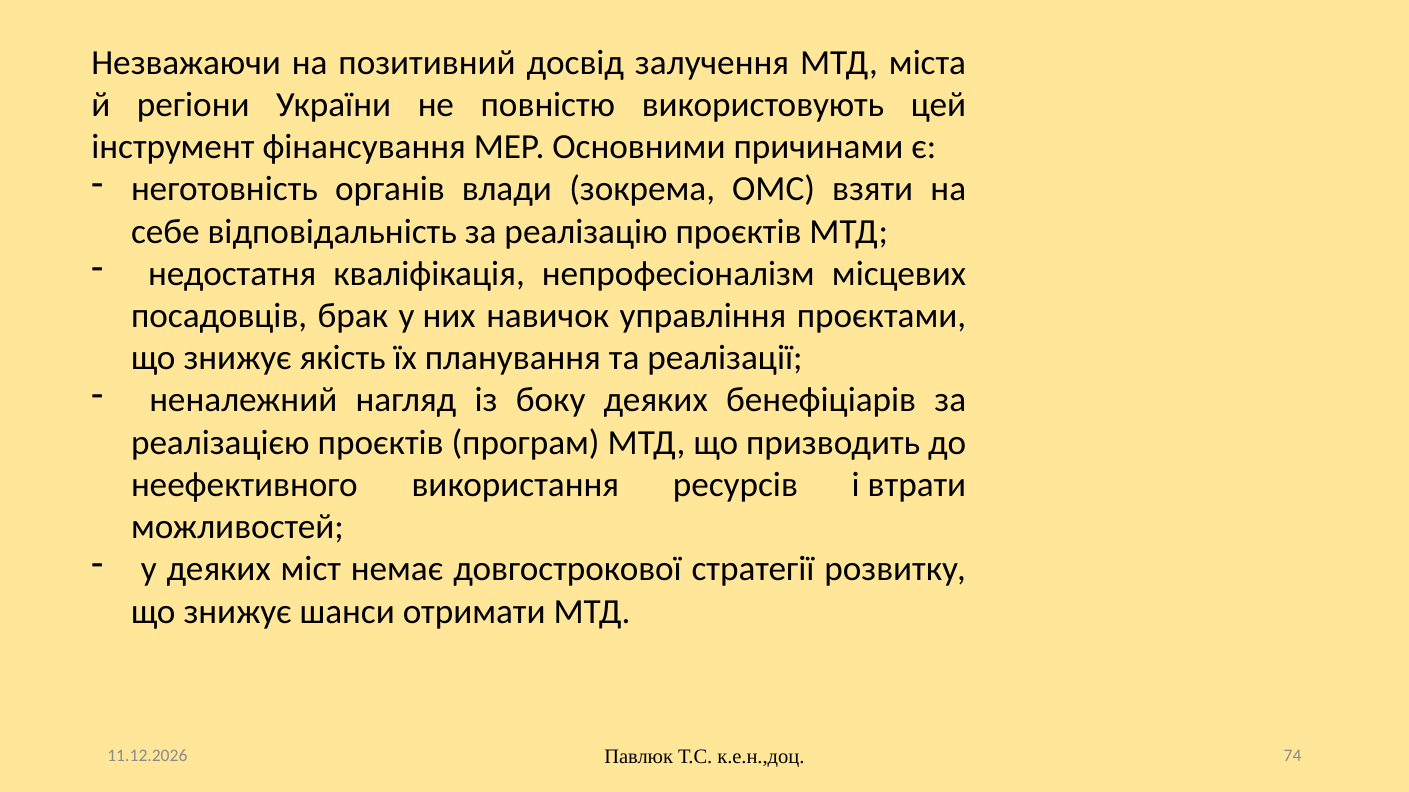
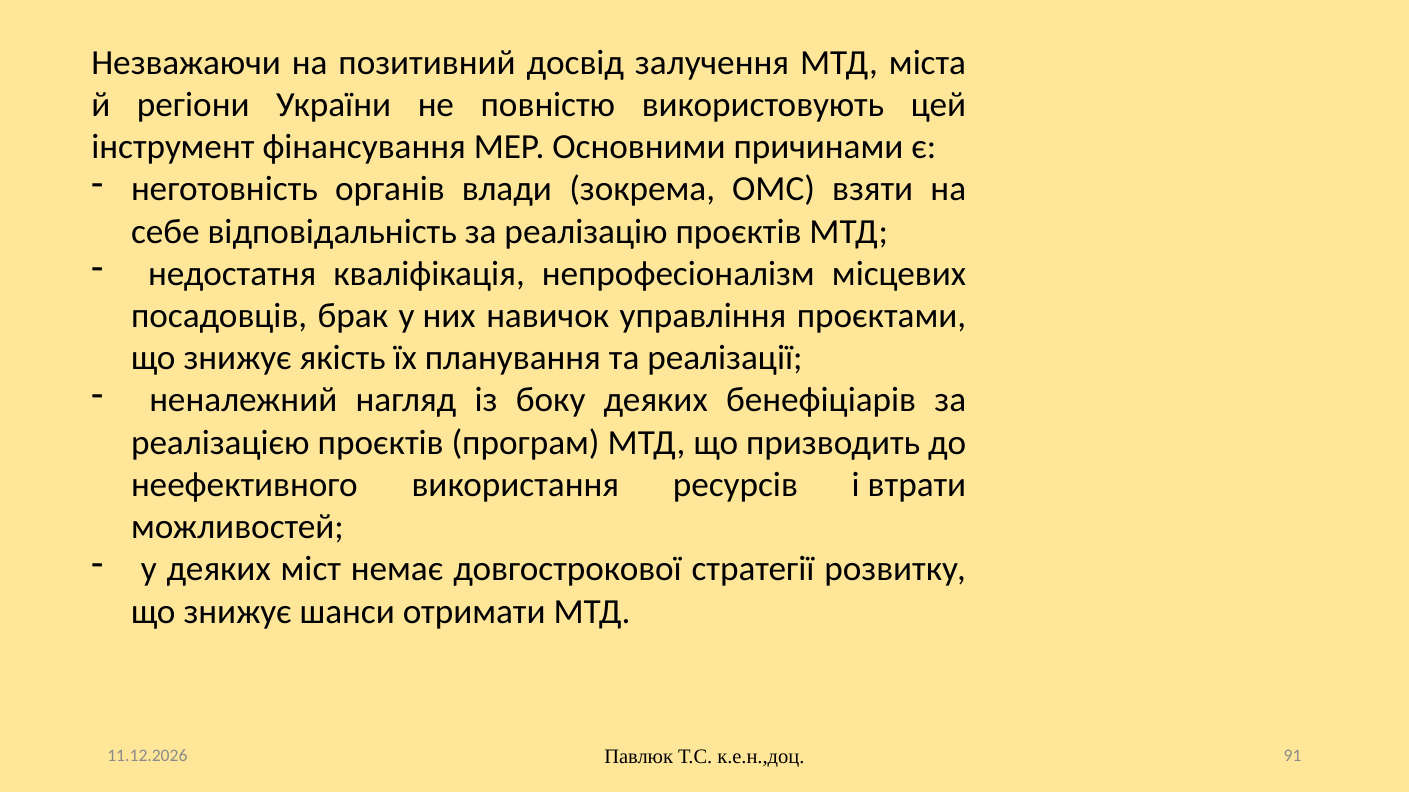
74: 74 -> 91
